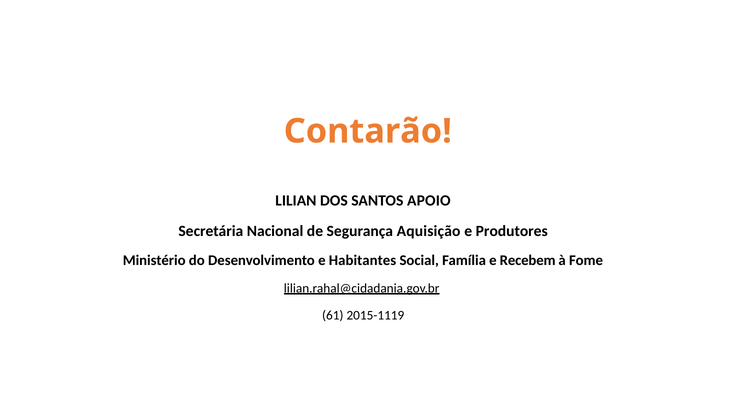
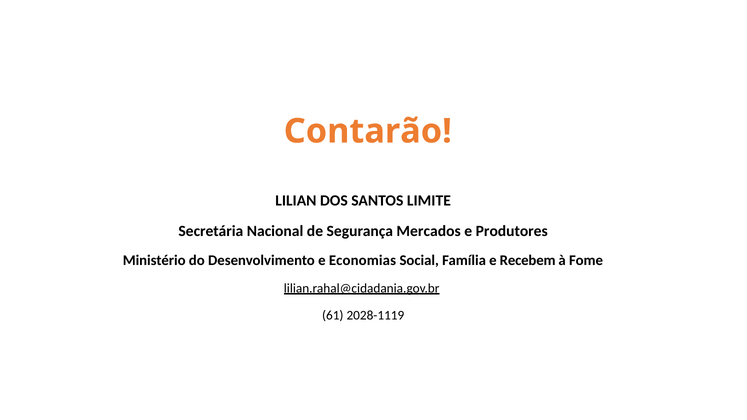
APOIO: APOIO -> LIMITE
Aquisição: Aquisição -> Mercados
Habitantes: Habitantes -> Economias
2015-1119: 2015-1119 -> 2028-1119
